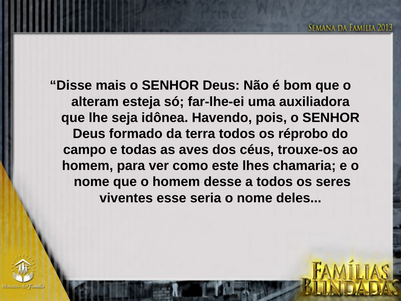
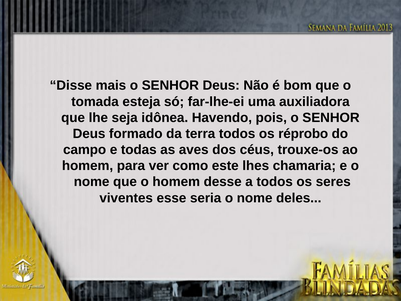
alteram: alteram -> tomada
